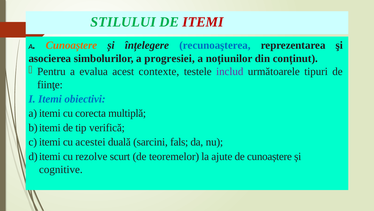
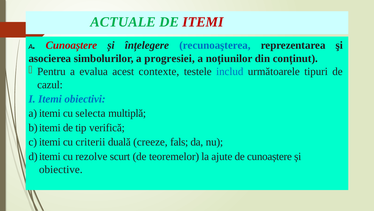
STILULUI: STILULUI -> ACTUALE
Cunoaștere at (71, 45) colour: orange -> red
includ colour: purple -> blue
fiinţe: fiinţe -> cazul
corecta: corecta -> selecta
acestei: acestei -> criterii
sarcini: sarcini -> creeze
cognitive: cognitive -> obiective
